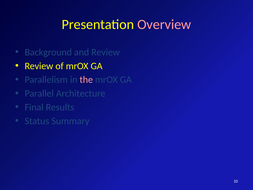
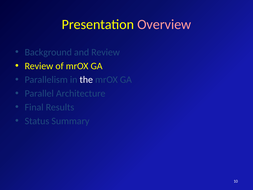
the colour: pink -> white
